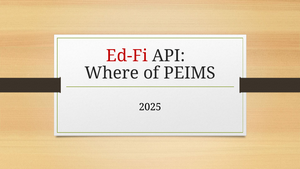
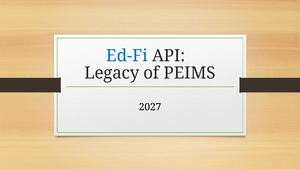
Ed-Fi colour: red -> blue
Where: Where -> Legacy
2025: 2025 -> 2027
